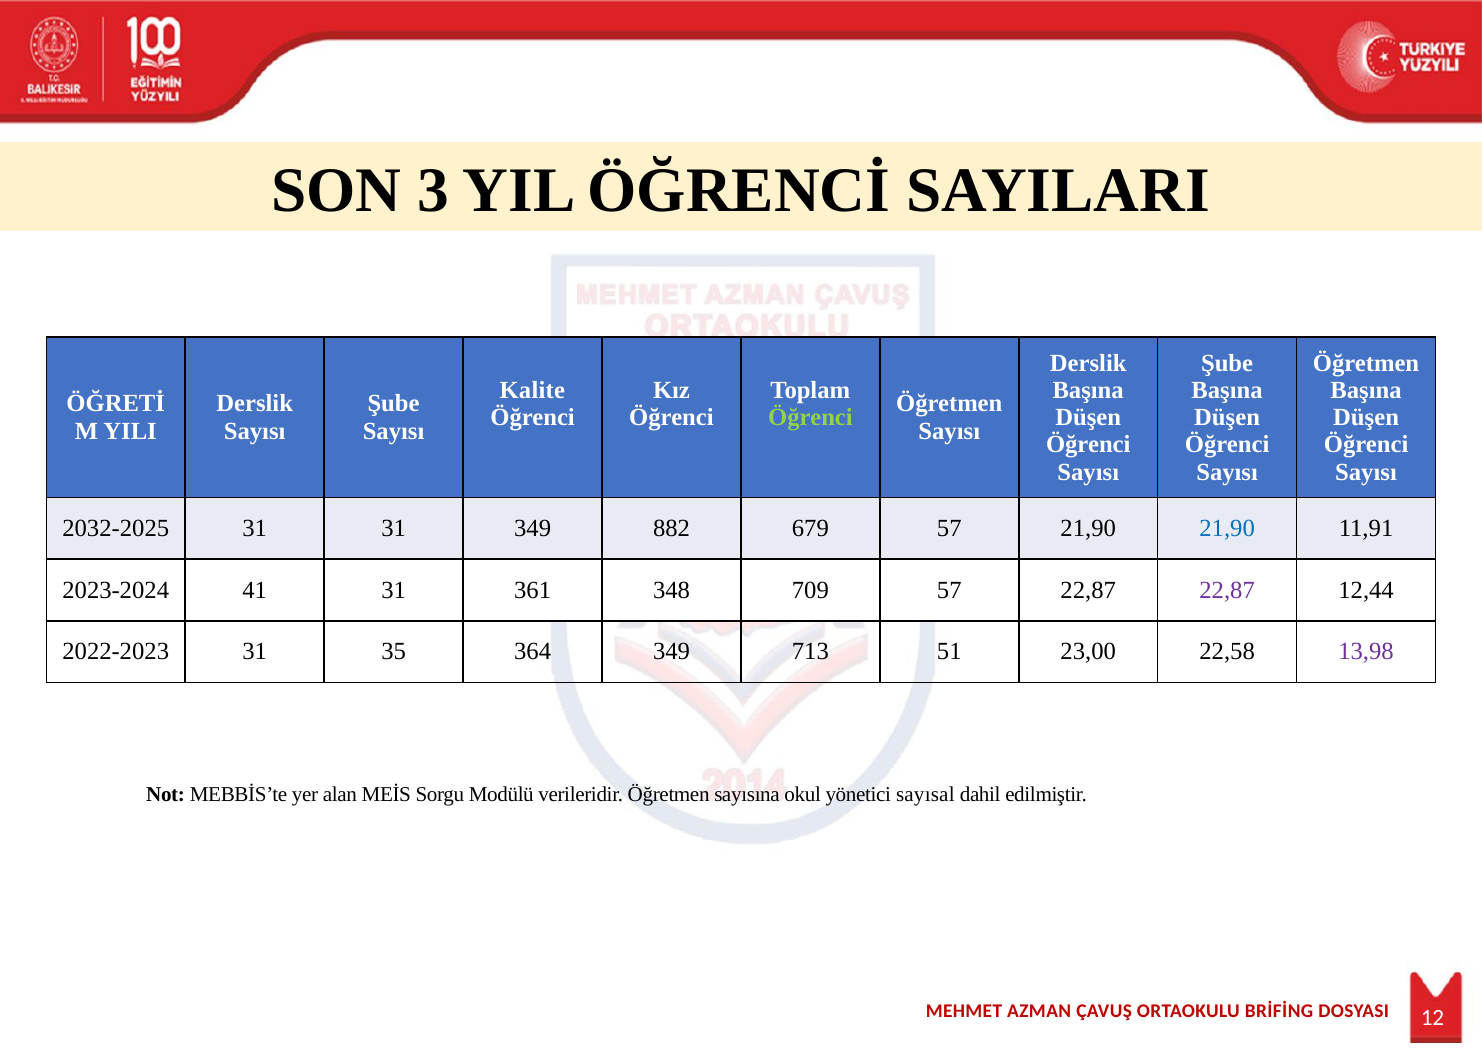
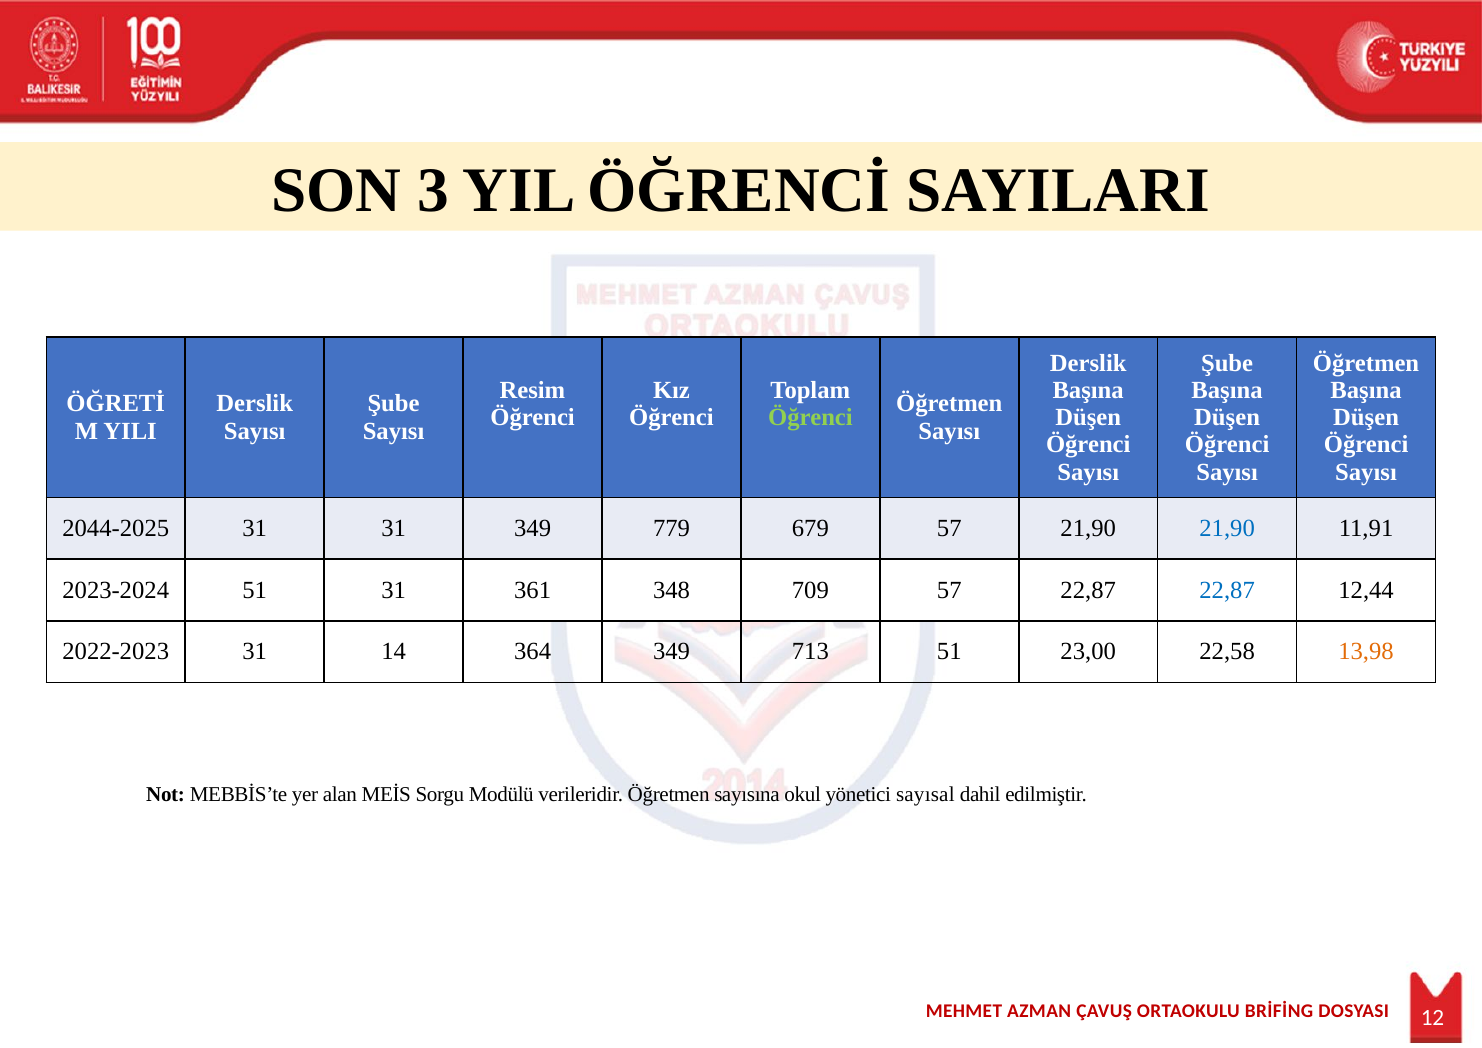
Kalite: Kalite -> Resim
2032-2025: 2032-2025 -> 2044-2025
882: 882 -> 779
2023-2024 41: 41 -> 51
22,87 at (1227, 590) colour: purple -> blue
35: 35 -> 14
13,98 colour: purple -> orange
